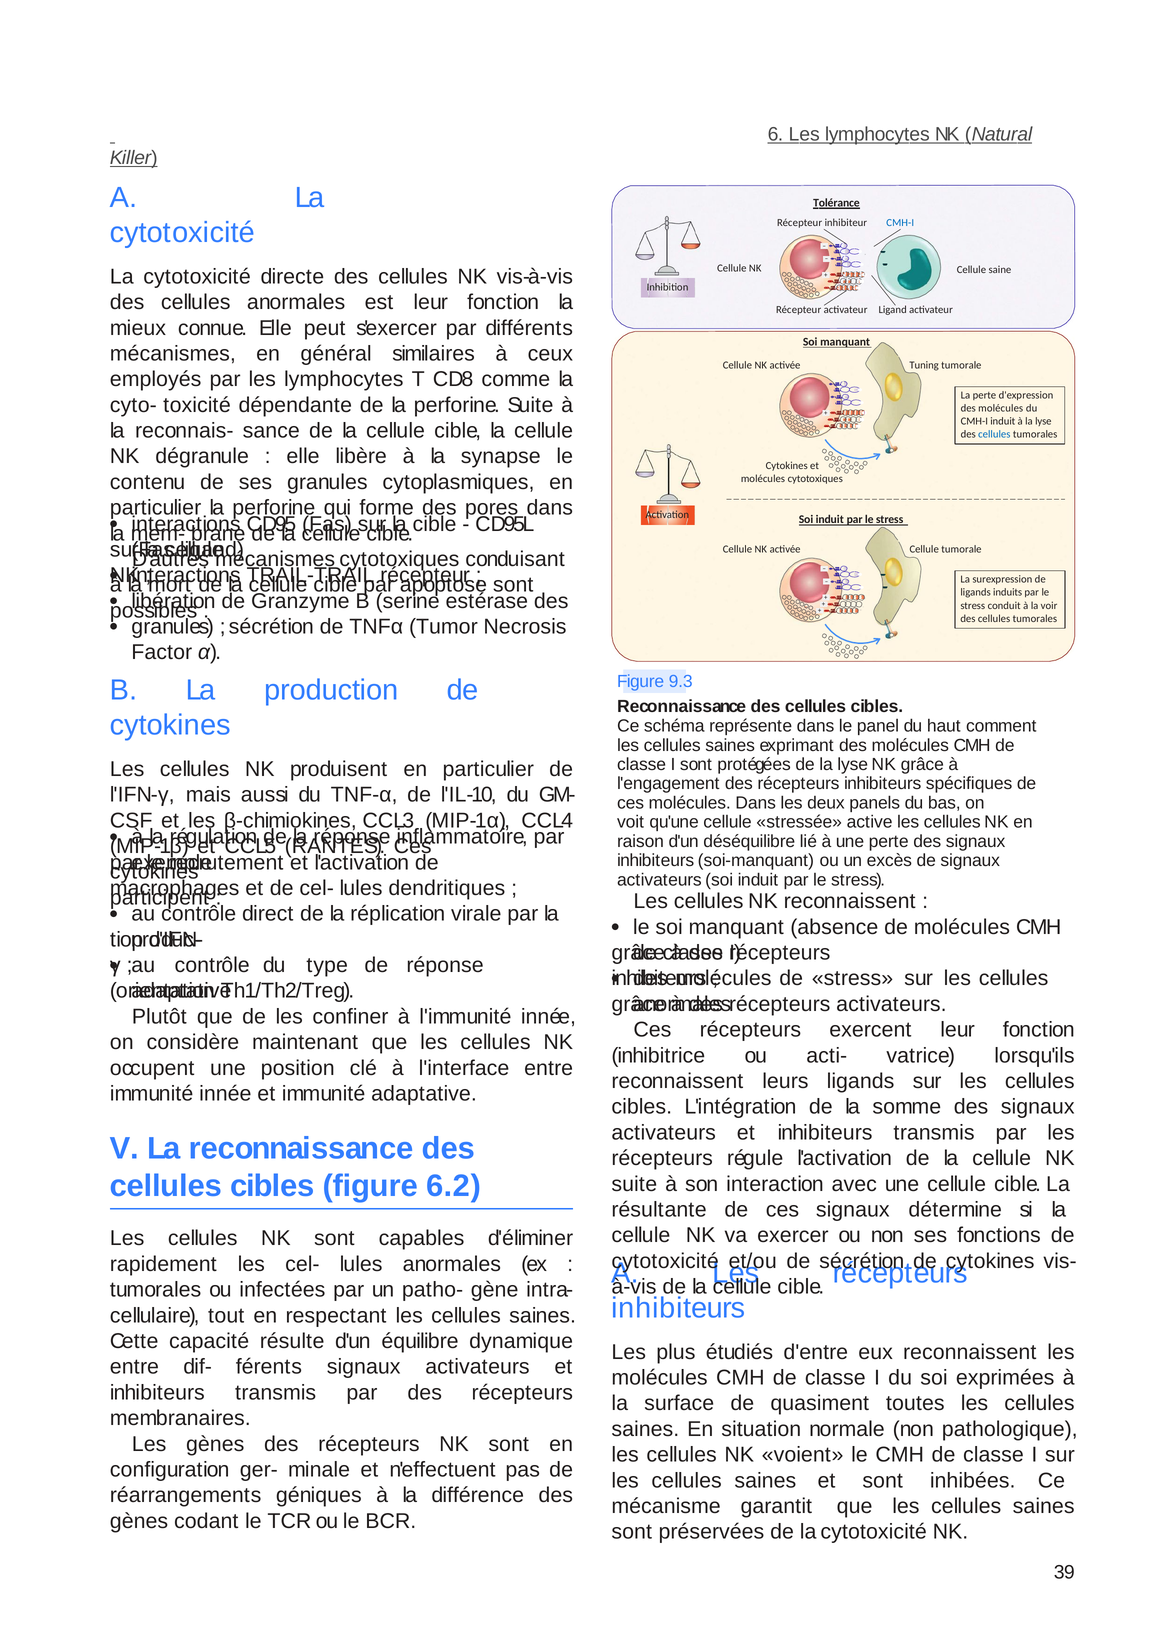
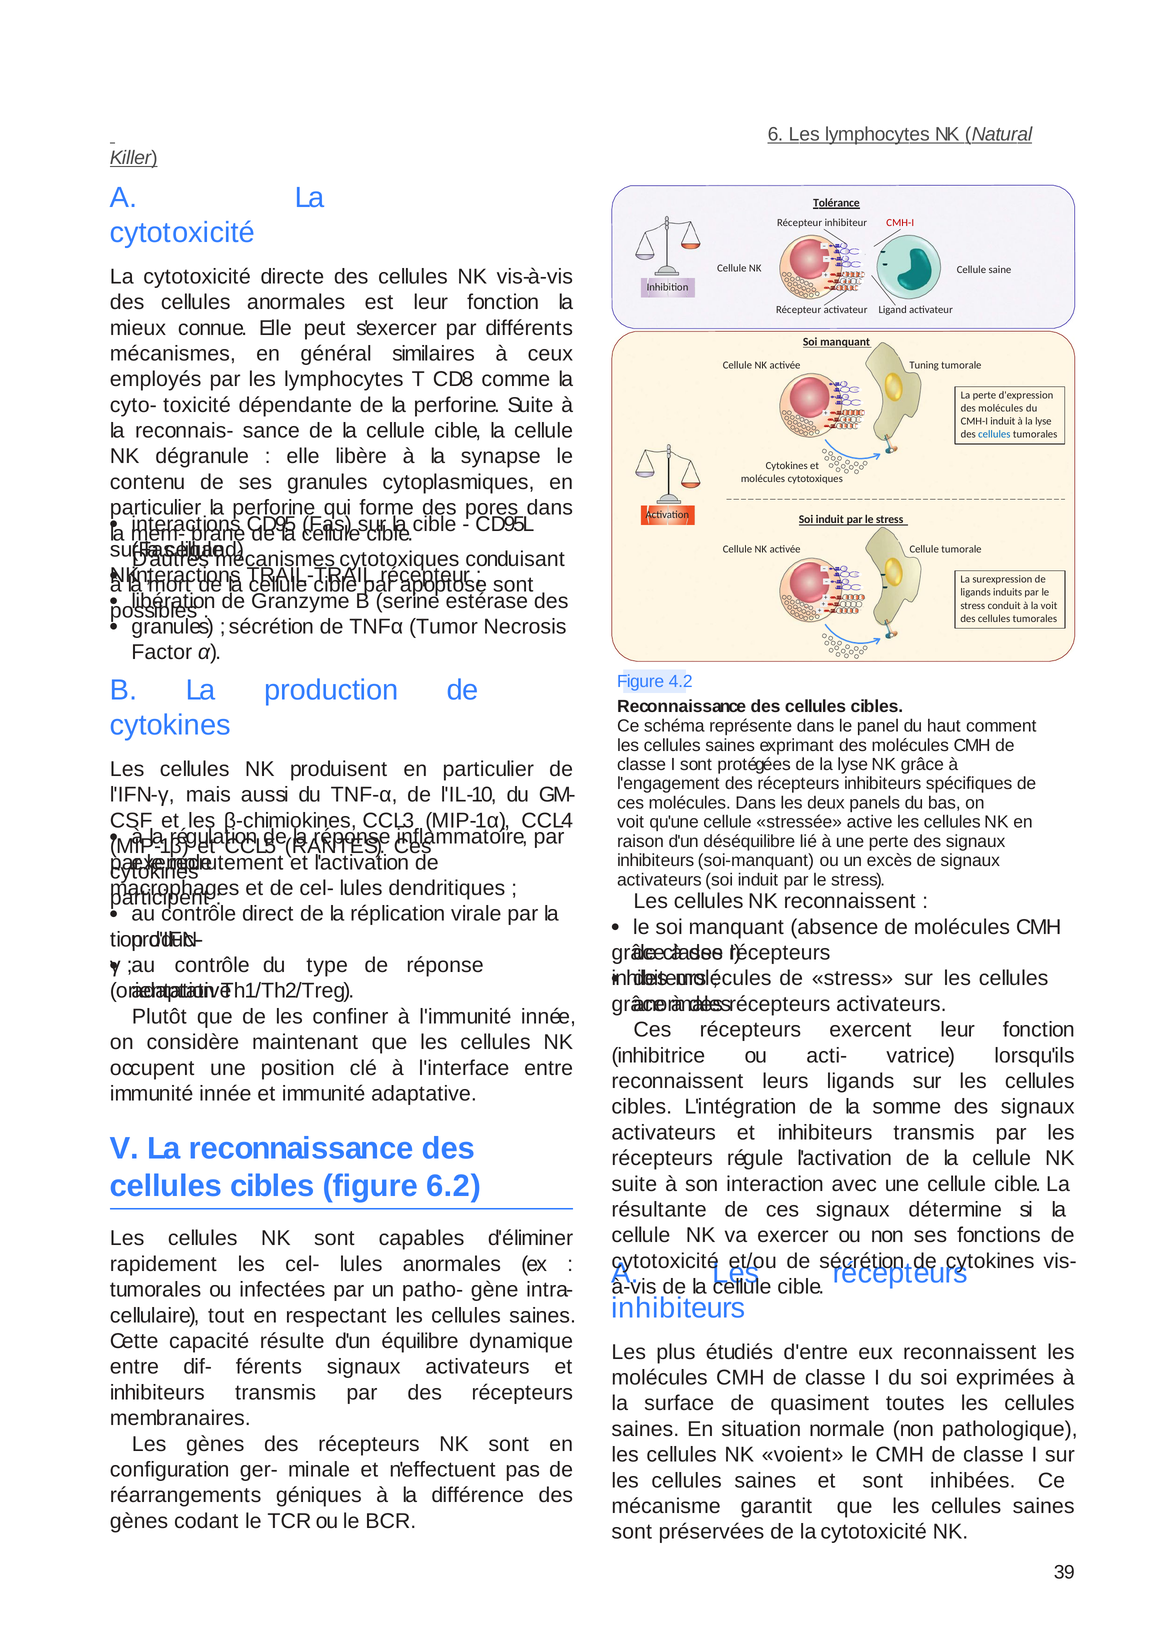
CMH-I at (900, 223) colour: blue -> red
la voir: voir -> voit
9.3: 9.3 -> 4.2
